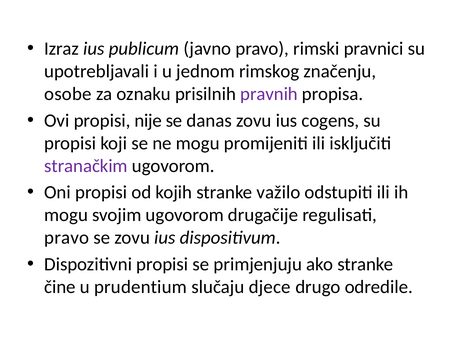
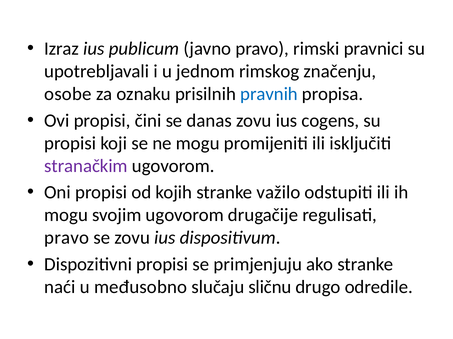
pravnih colour: purple -> blue
nije: nije -> čini
čine: čine -> naći
prudentium: prudentium -> međusobno
djece: djece -> sličnu
